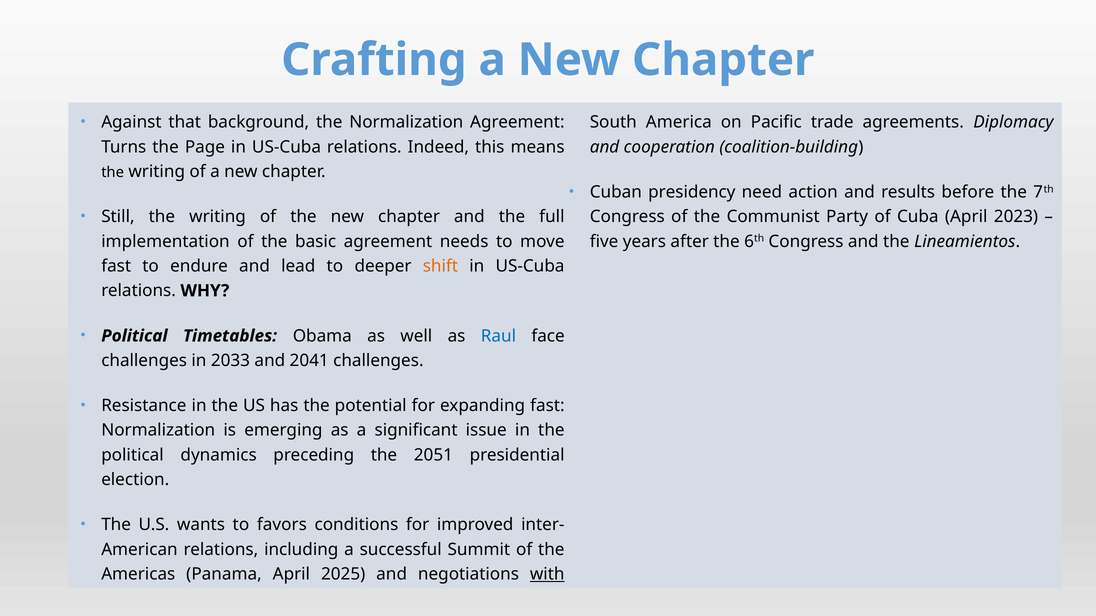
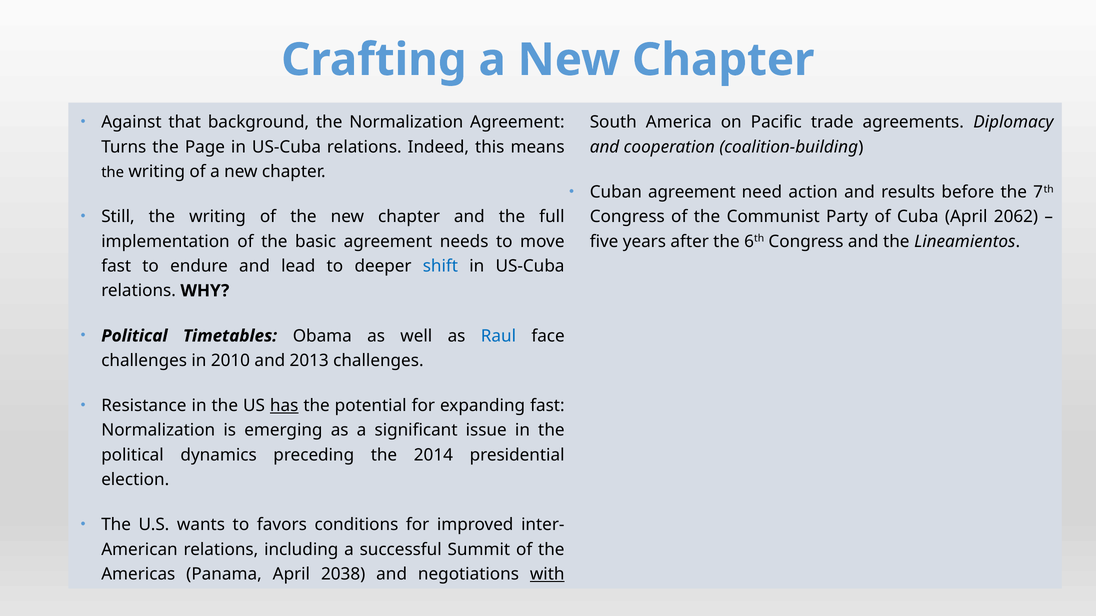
Cuban presidency: presidency -> agreement
2023: 2023 -> 2062
shift colour: orange -> blue
2033: 2033 -> 2010
2041: 2041 -> 2013
has underline: none -> present
2051: 2051 -> 2014
2025: 2025 -> 2038
